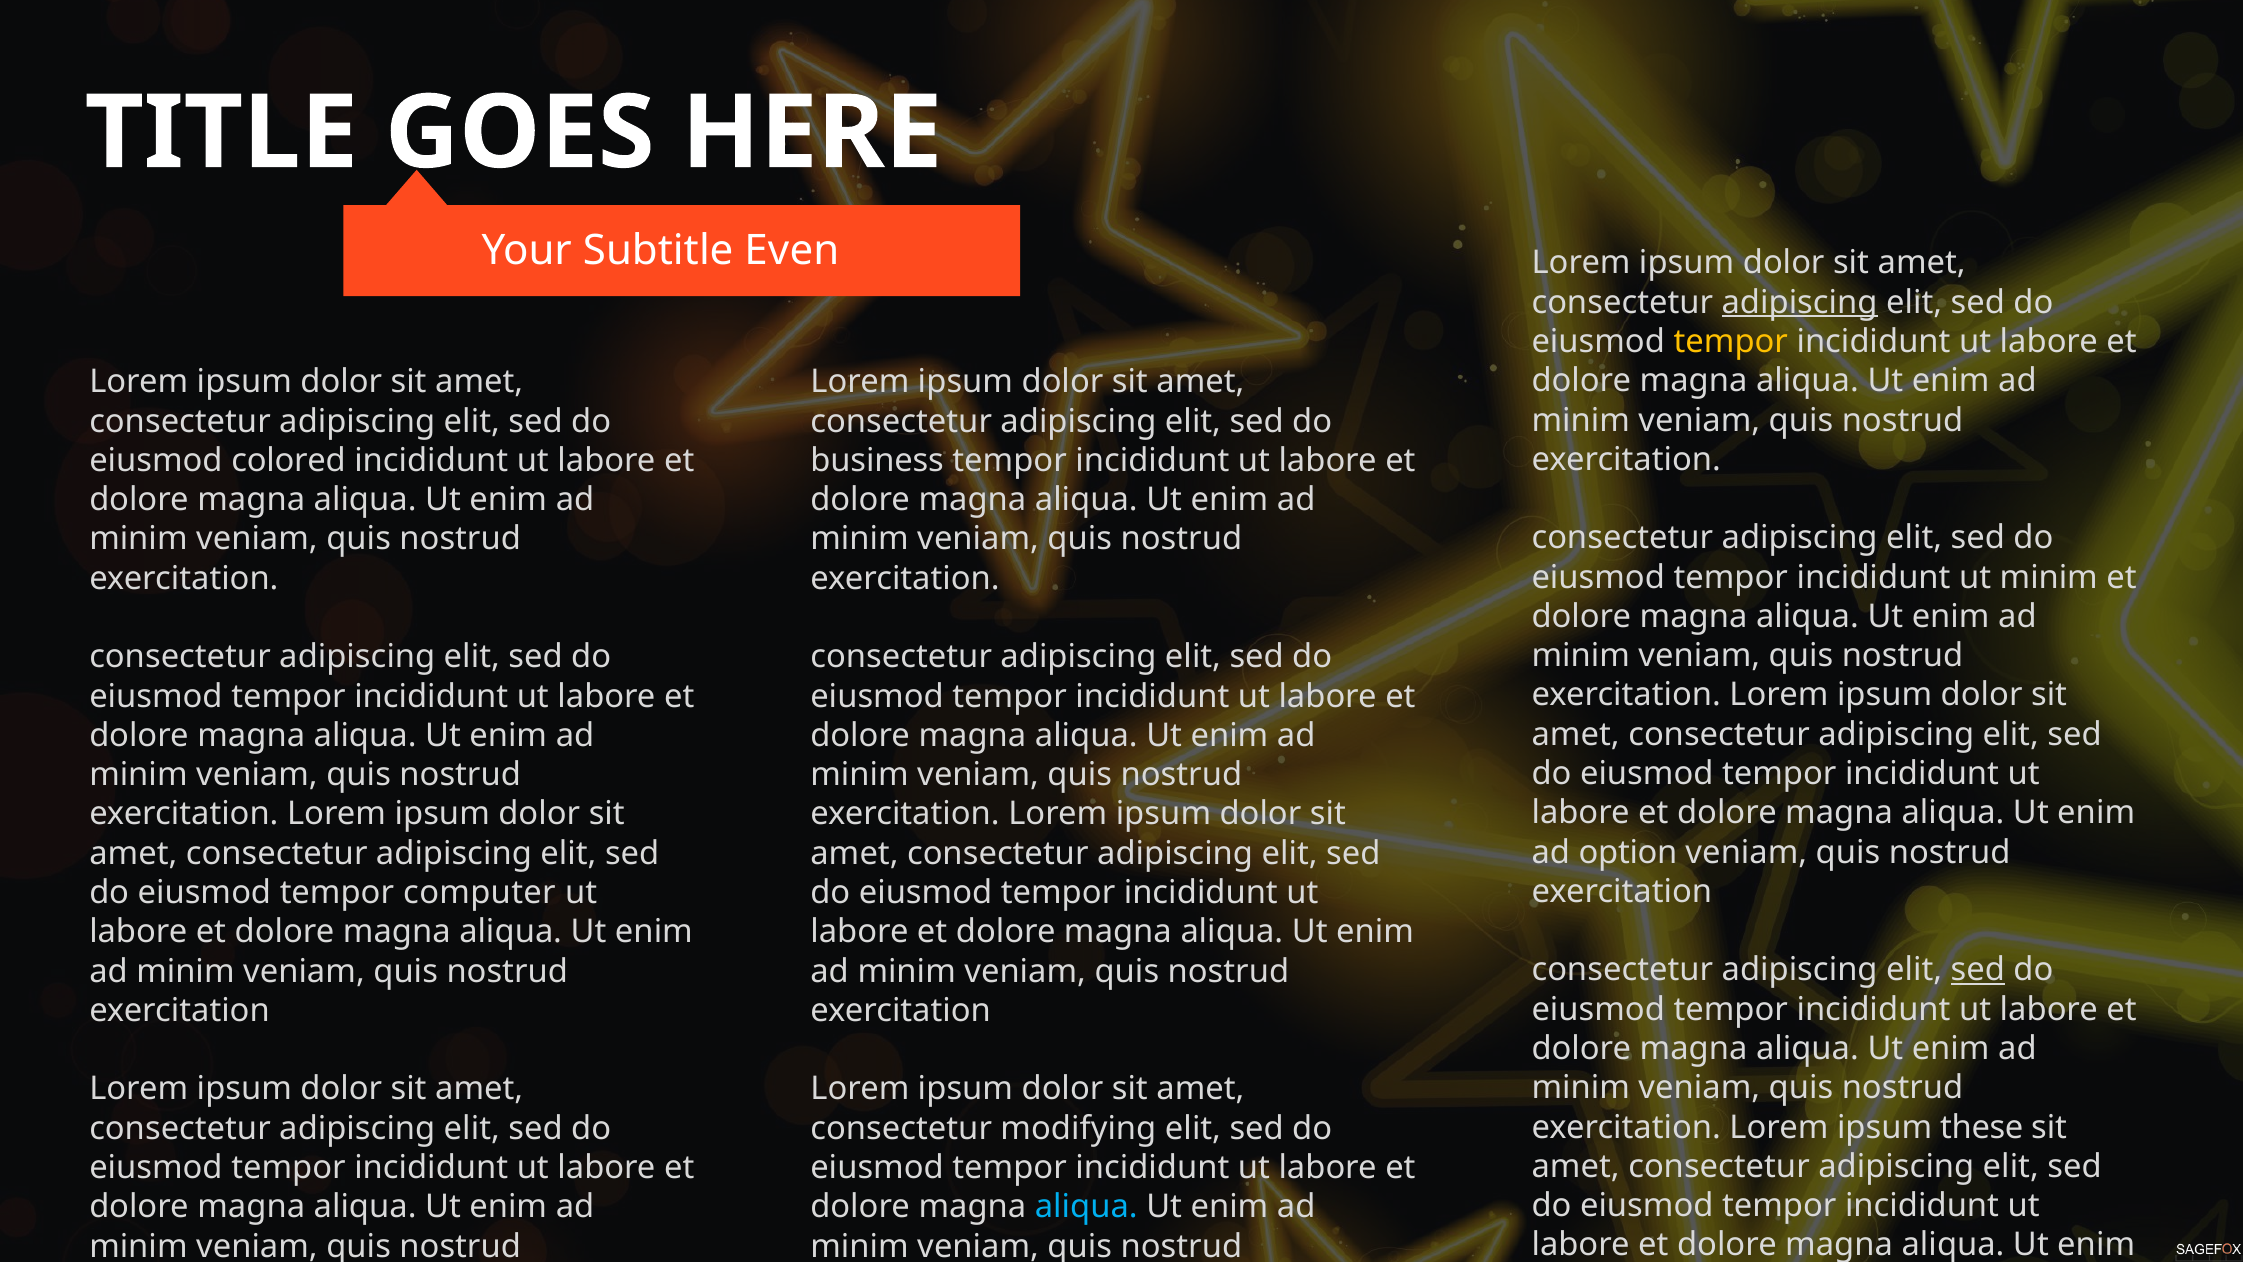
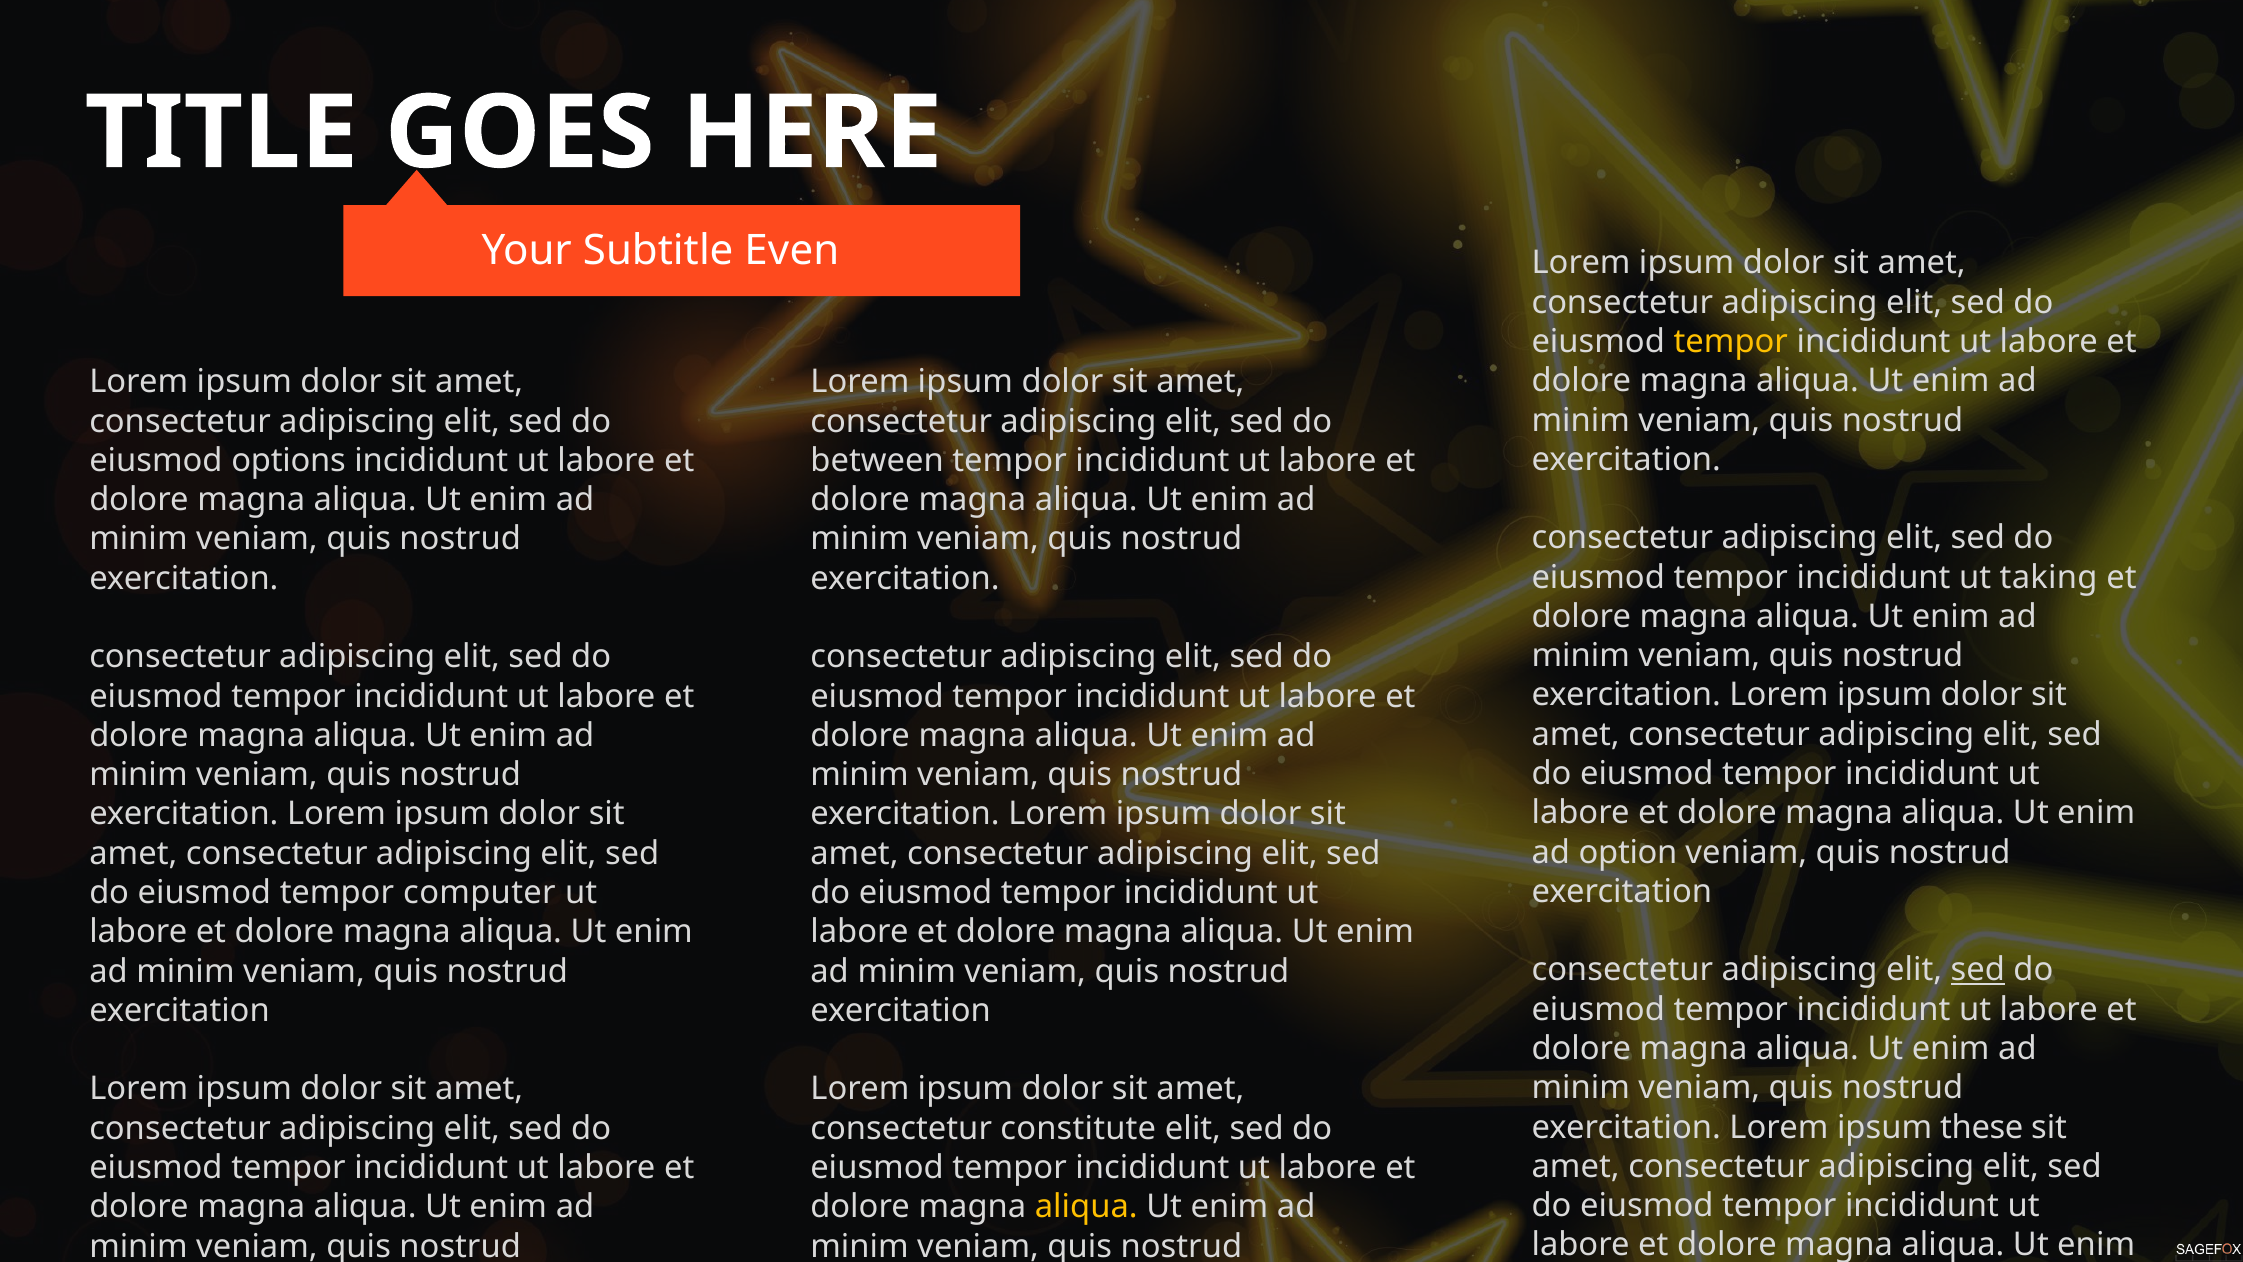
adipiscing at (1800, 302) underline: present -> none
colored: colored -> options
business: business -> between
ut minim: minim -> taking
modifying: modifying -> constitute
aliqua at (1086, 1207) colour: light blue -> yellow
